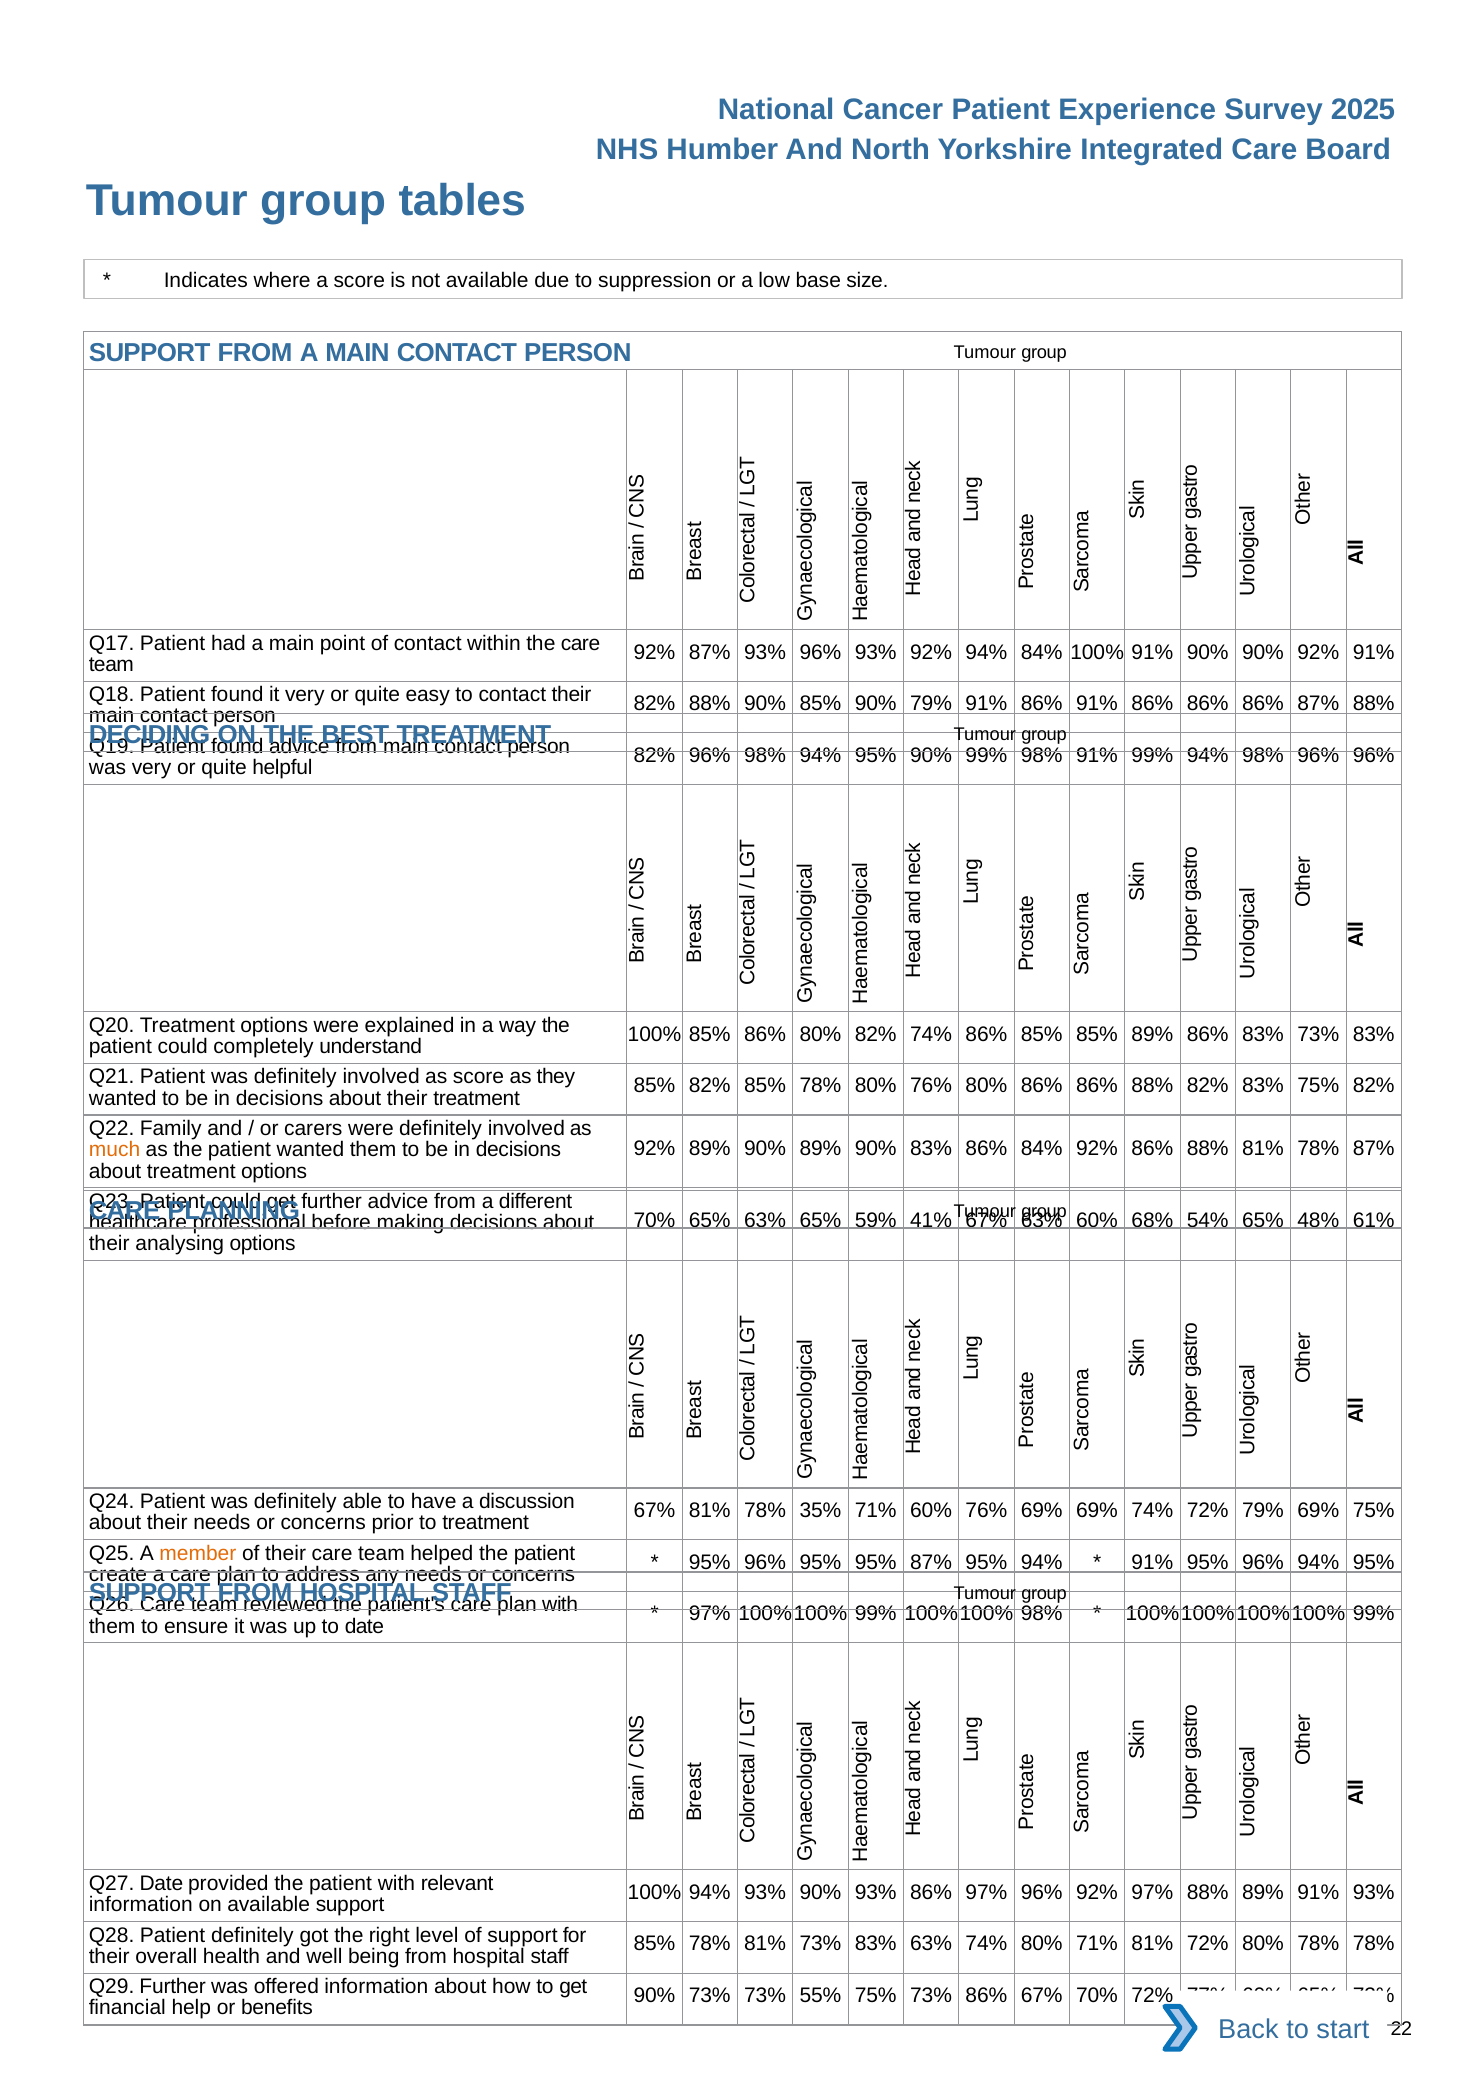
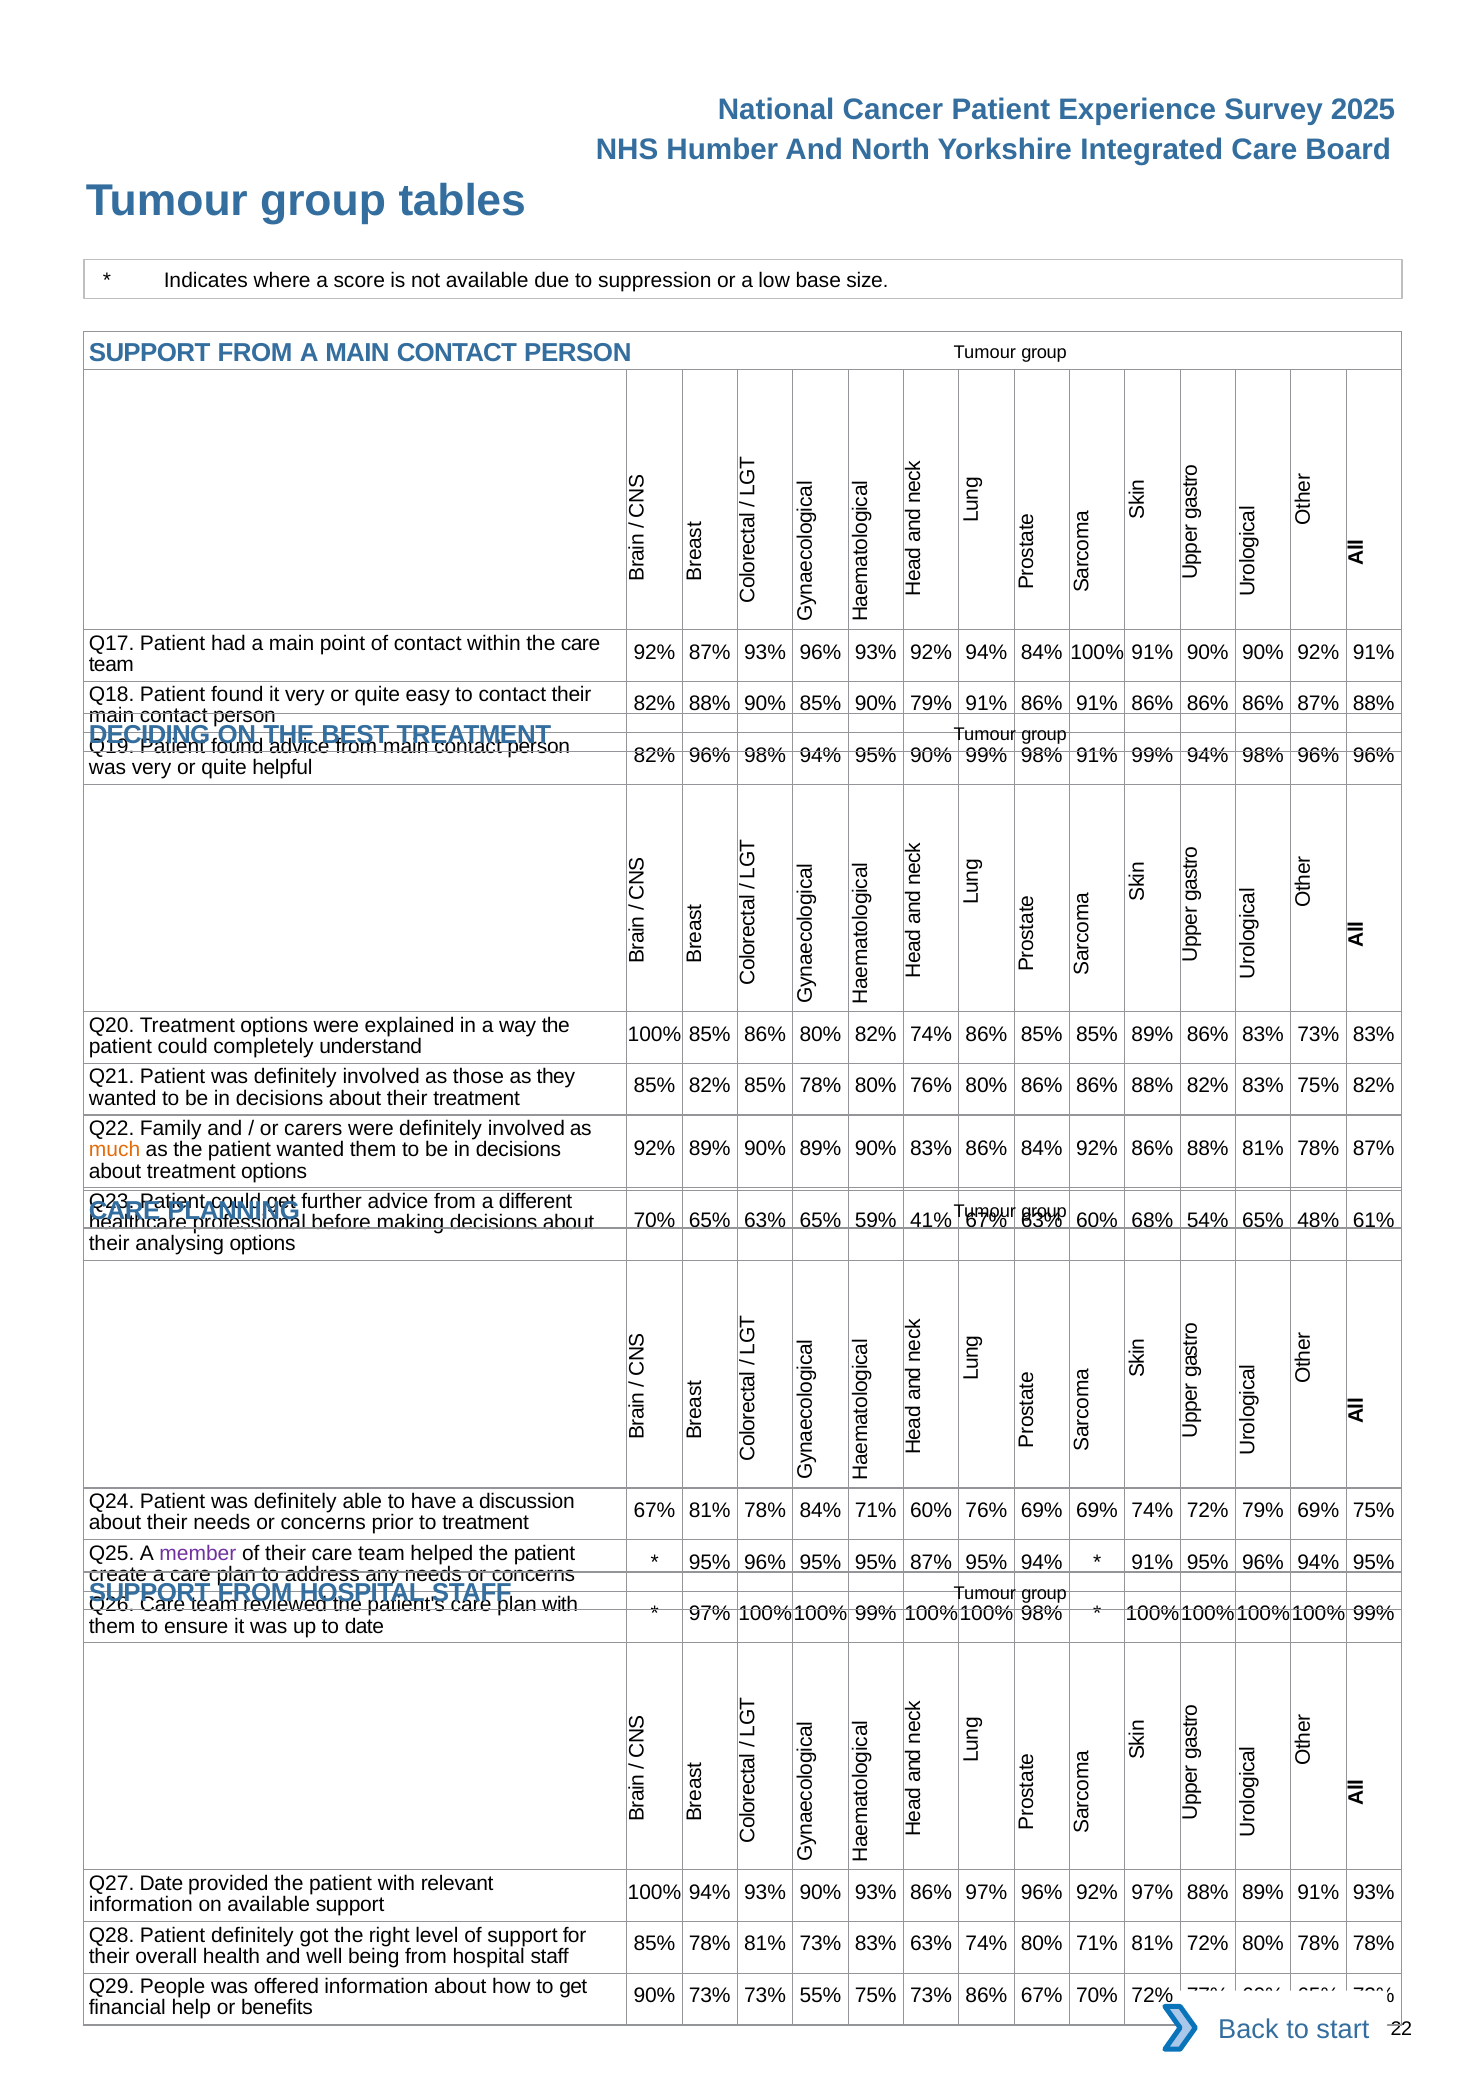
as score: score -> those
78% 35%: 35% -> 84%
member colour: orange -> purple
Q29 Further: Further -> People
